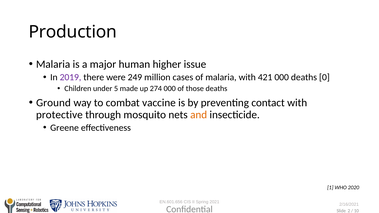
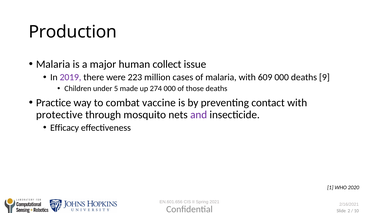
higher: higher -> collect
249: 249 -> 223
421: 421 -> 609
0: 0 -> 9
Ground: Ground -> Practice
and colour: orange -> purple
Greene: Greene -> Efficacy
